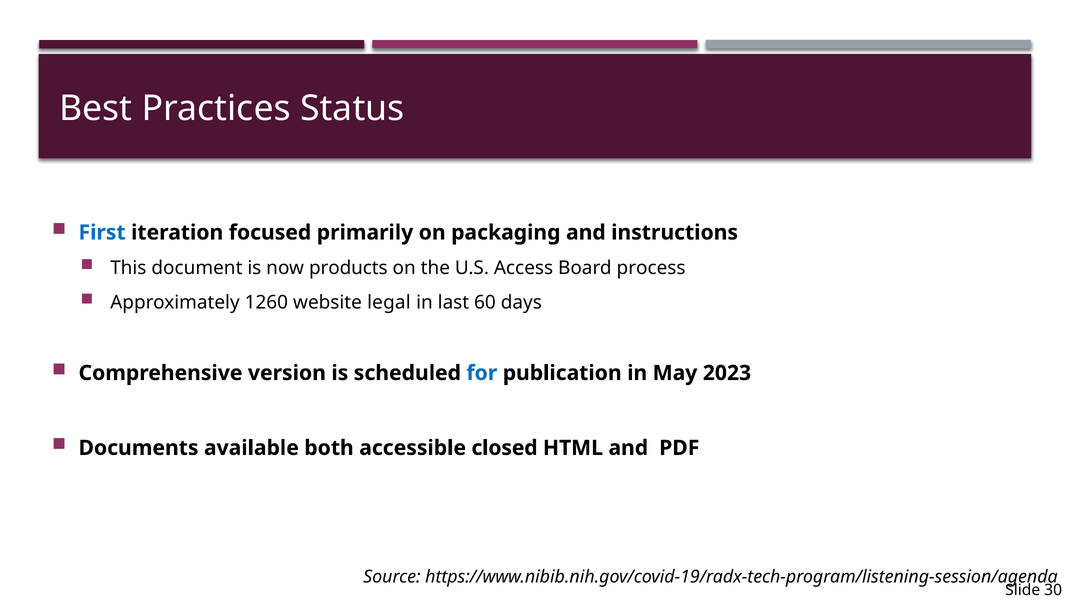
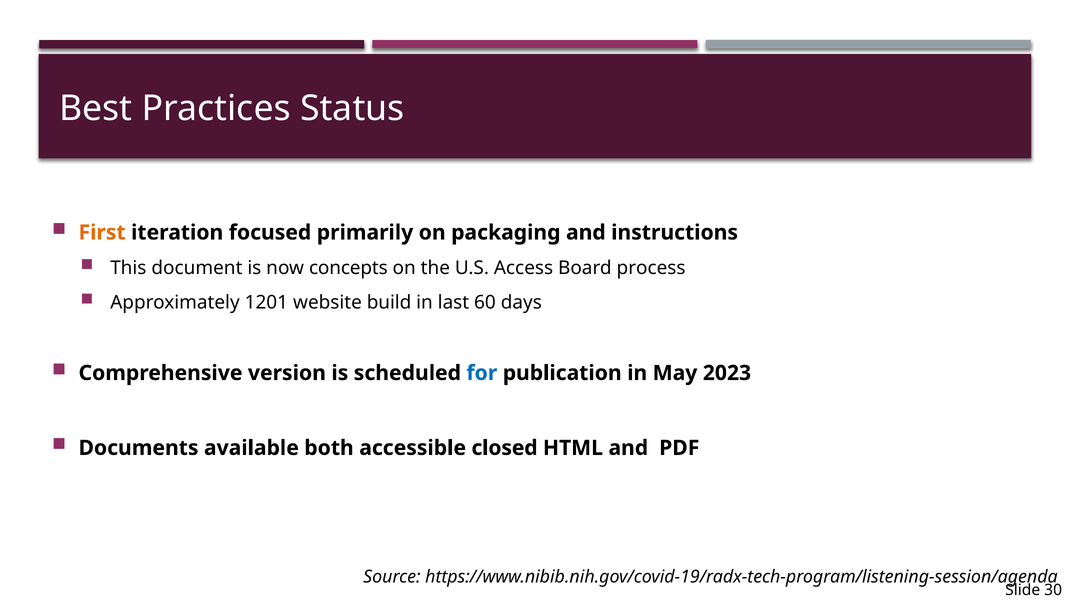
First colour: blue -> orange
products: products -> concepts
1260: 1260 -> 1201
legal: legal -> build
